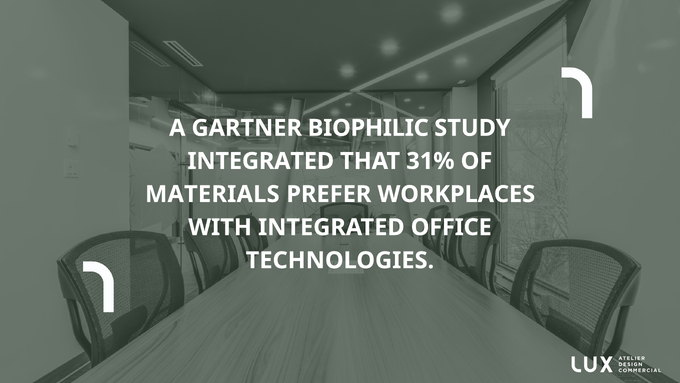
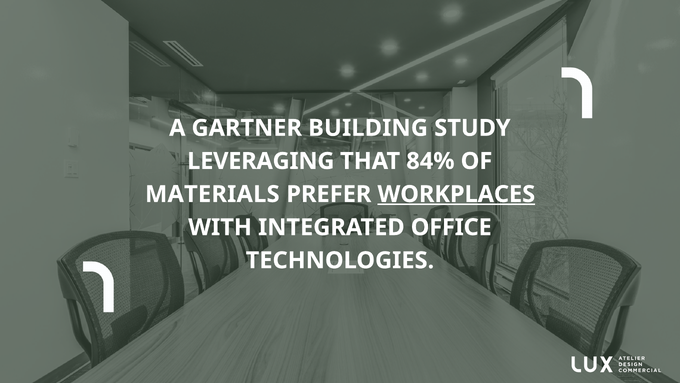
BIOPHILIC: BIOPHILIC -> BUILDING
INTEGRATED at (261, 161): INTEGRATED -> LEVERAGING
31%: 31% -> 84%
WORKPLACES underline: none -> present
